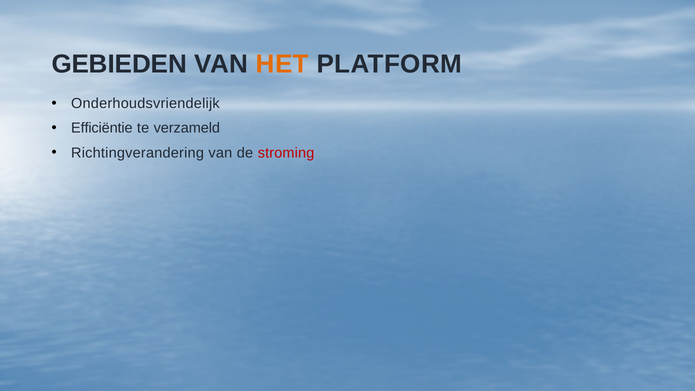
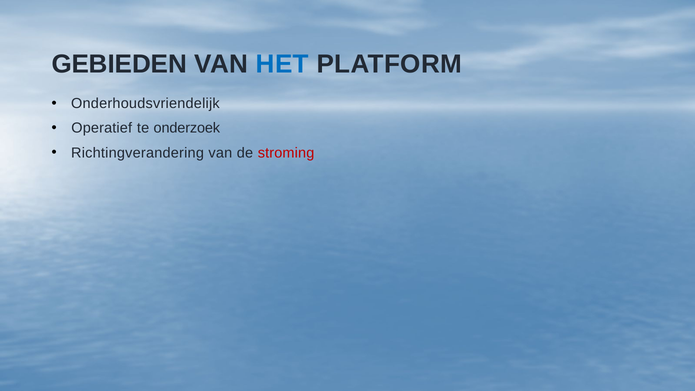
HET colour: orange -> blue
Efficiëntie: Efficiëntie -> Operatief
verzameld: verzameld -> onderzoek
